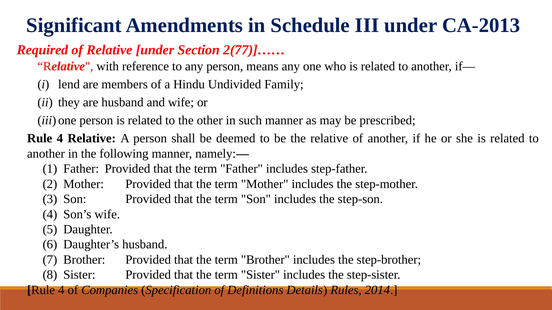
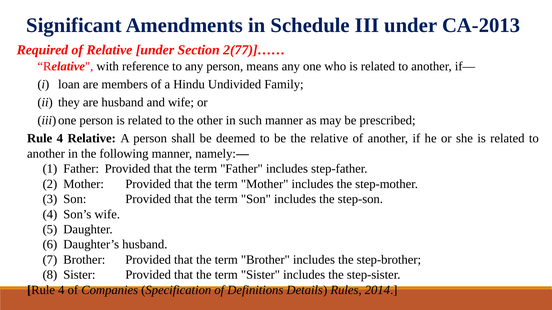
lend: lend -> loan
